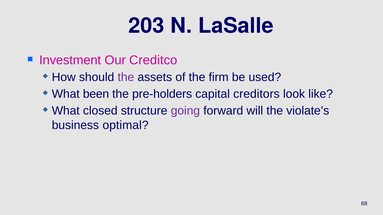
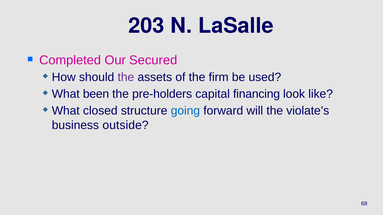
Investment: Investment -> Completed
Creditco: Creditco -> Secured
creditors: creditors -> financing
going colour: purple -> blue
optimal: optimal -> outside
